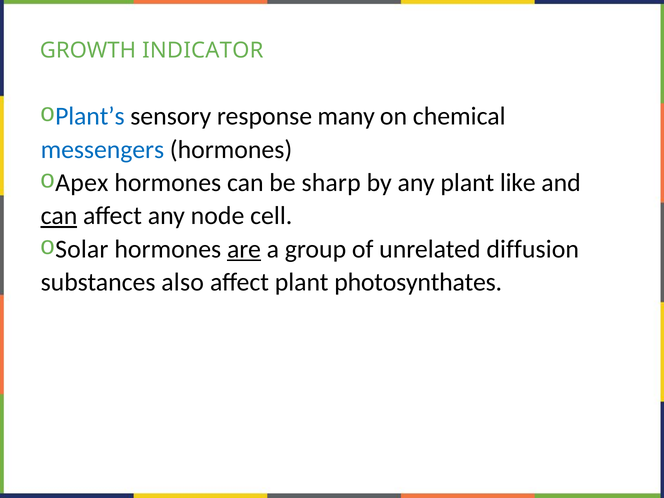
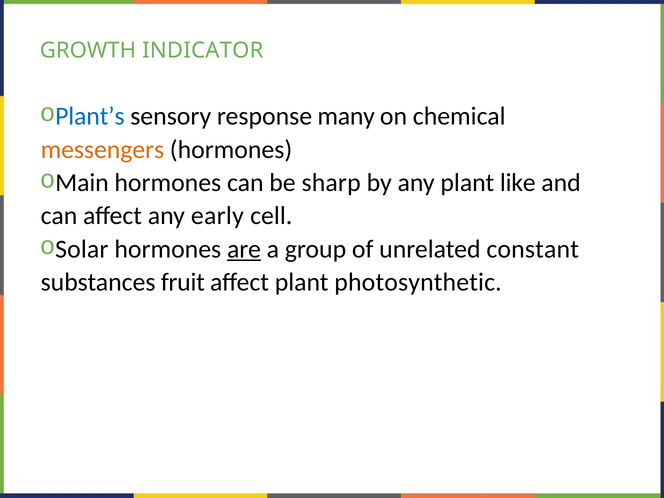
messengers colour: blue -> orange
Apex: Apex -> Main
can at (59, 216) underline: present -> none
node: node -> early
diffusion: diffusion -> constant
also: also -> fruit
photosynthates: photosynthates -> photosynthetic
